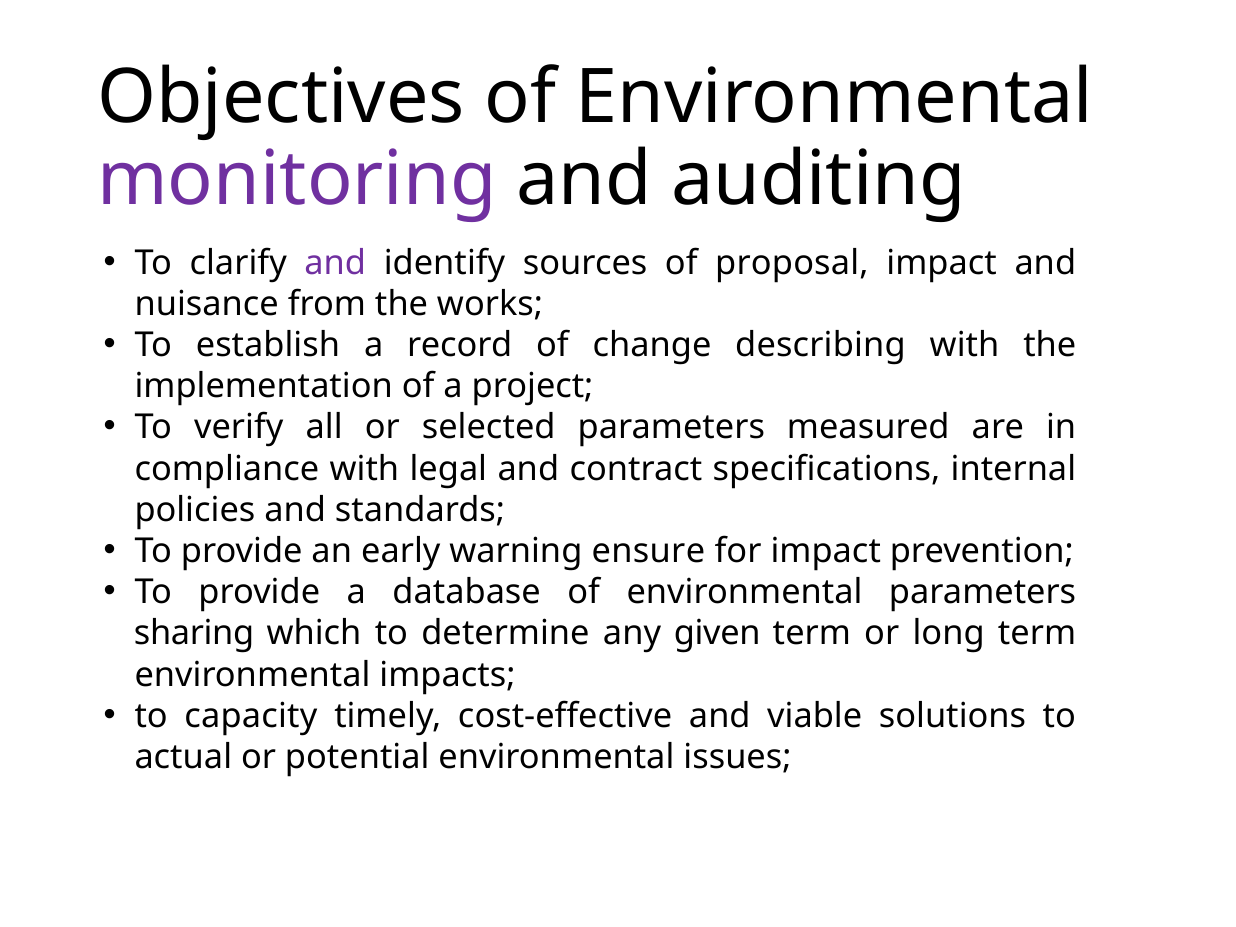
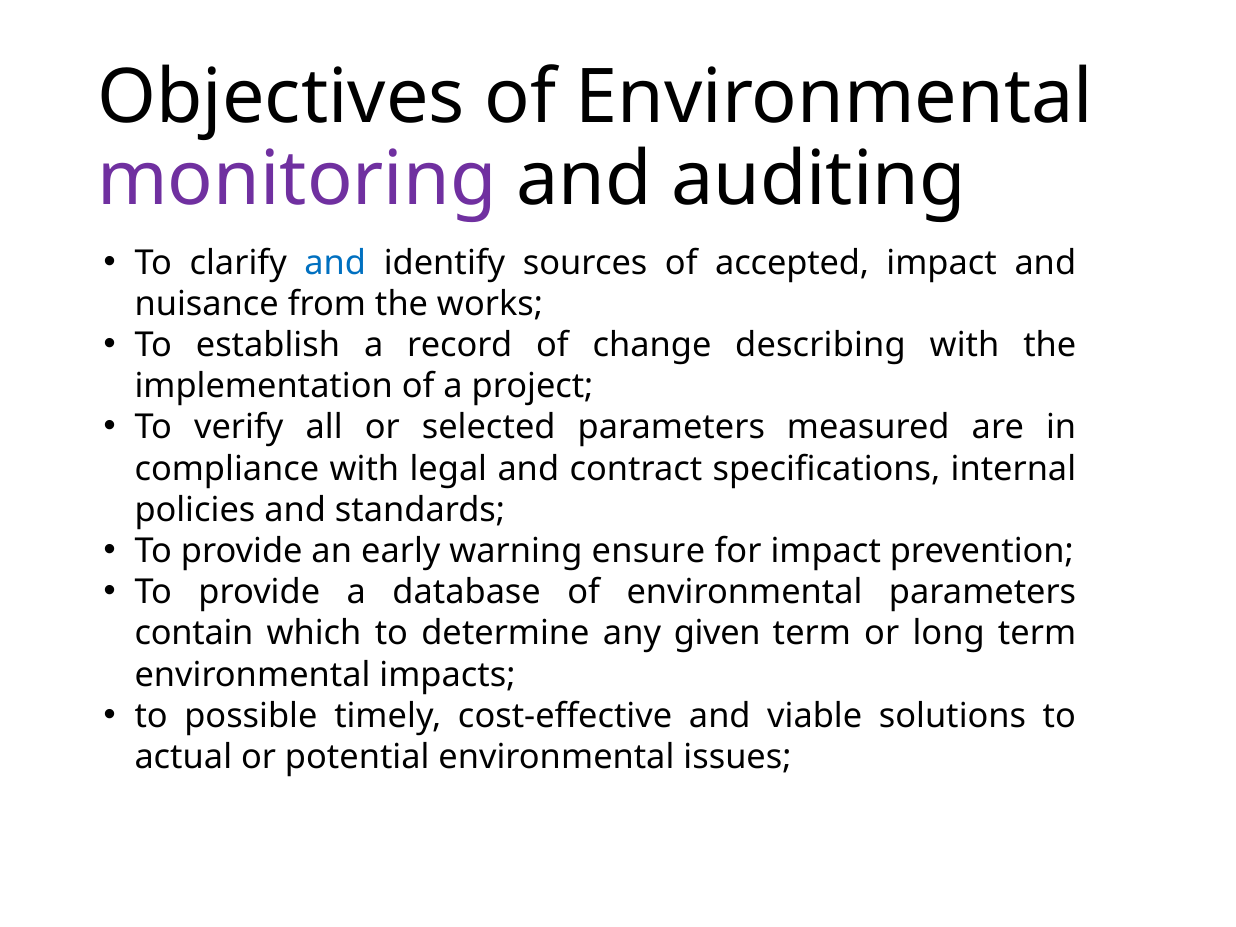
and at (335, 263) colour: purple -> blue
proposal: proposal -> accepted
sharing: sharing -> contain
capacity: capacity -> possible
